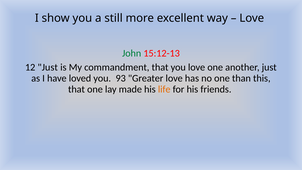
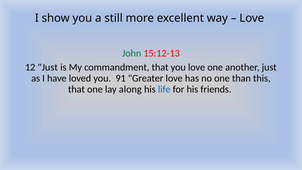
93: 93 -> 91
made: made -> along
life colour: orange -> blue
